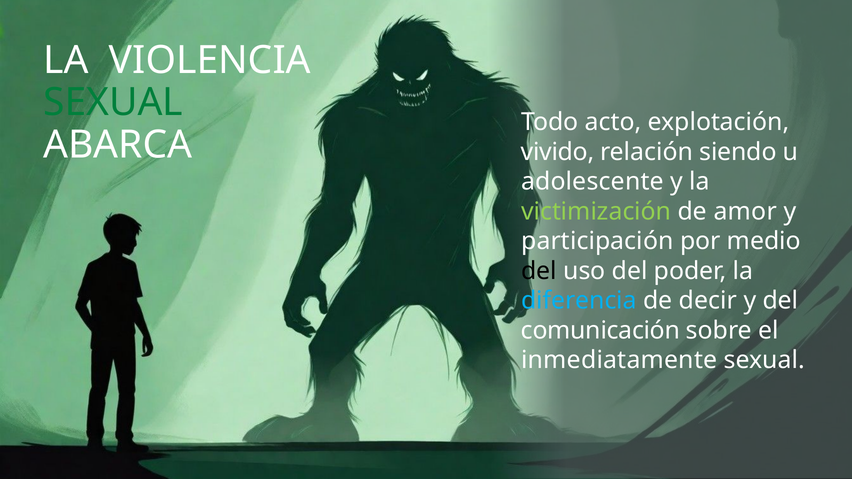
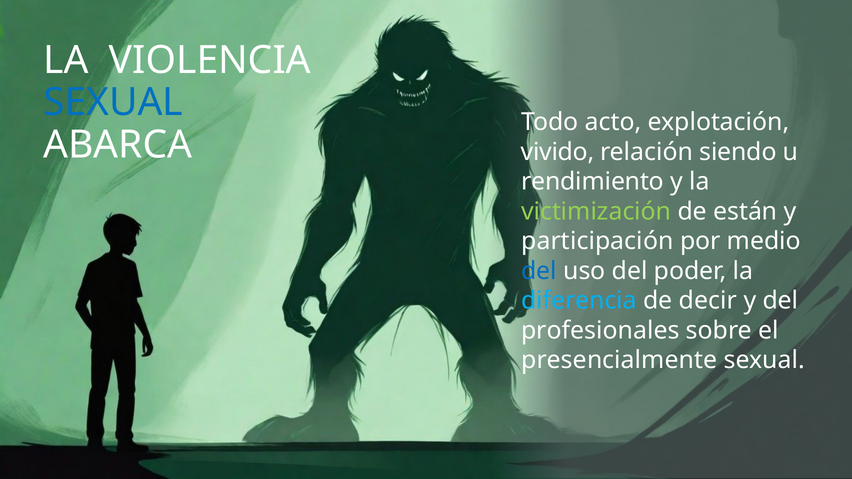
SEXUAL at (113, 103) colour: green -> blue
adolescente: adolescente -> rendimiento
amor: amor -> están
del at (539, 271) colour: black -> blue
comunicación: comunicación -> profesionales
inmediatamente: inmediatamente -> presencialmente
